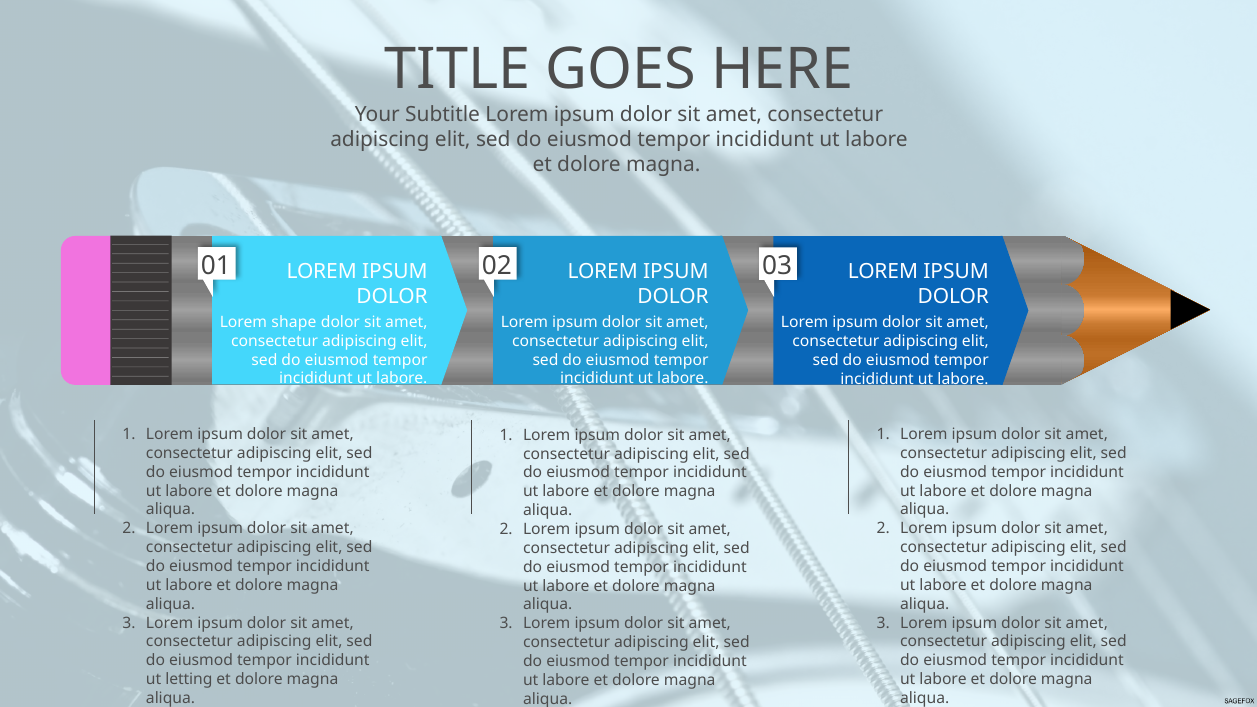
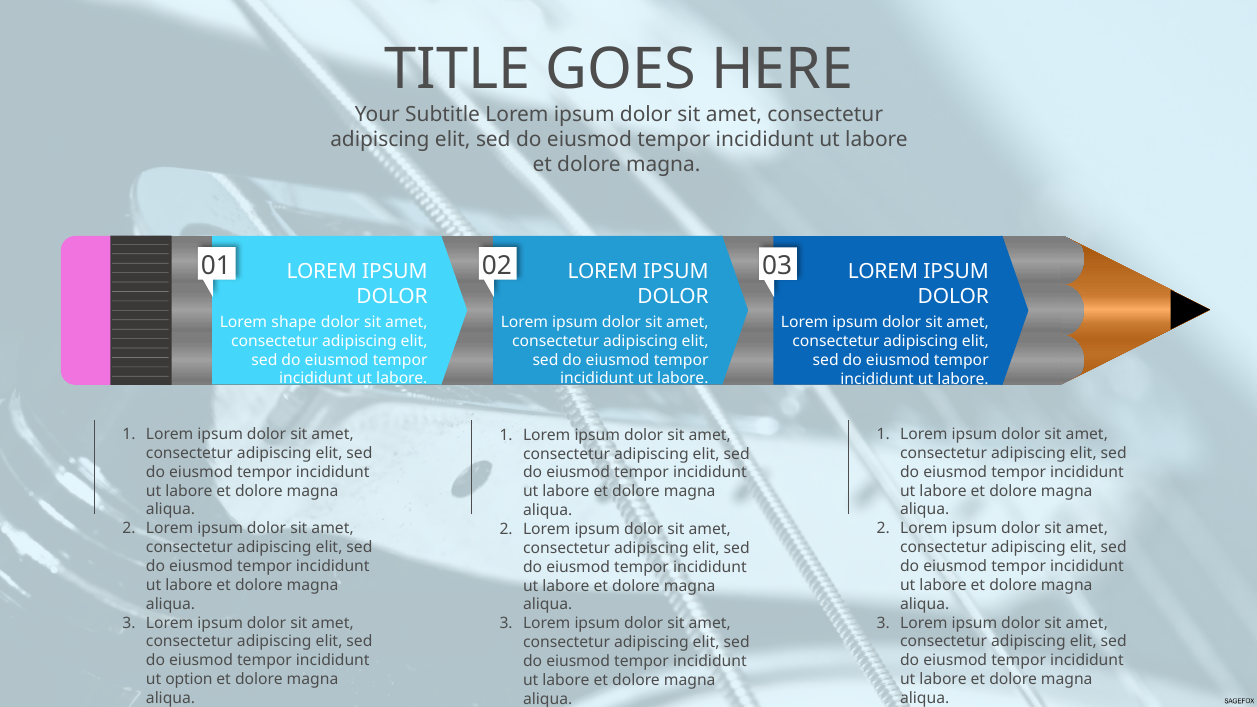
letting: letting -> option
